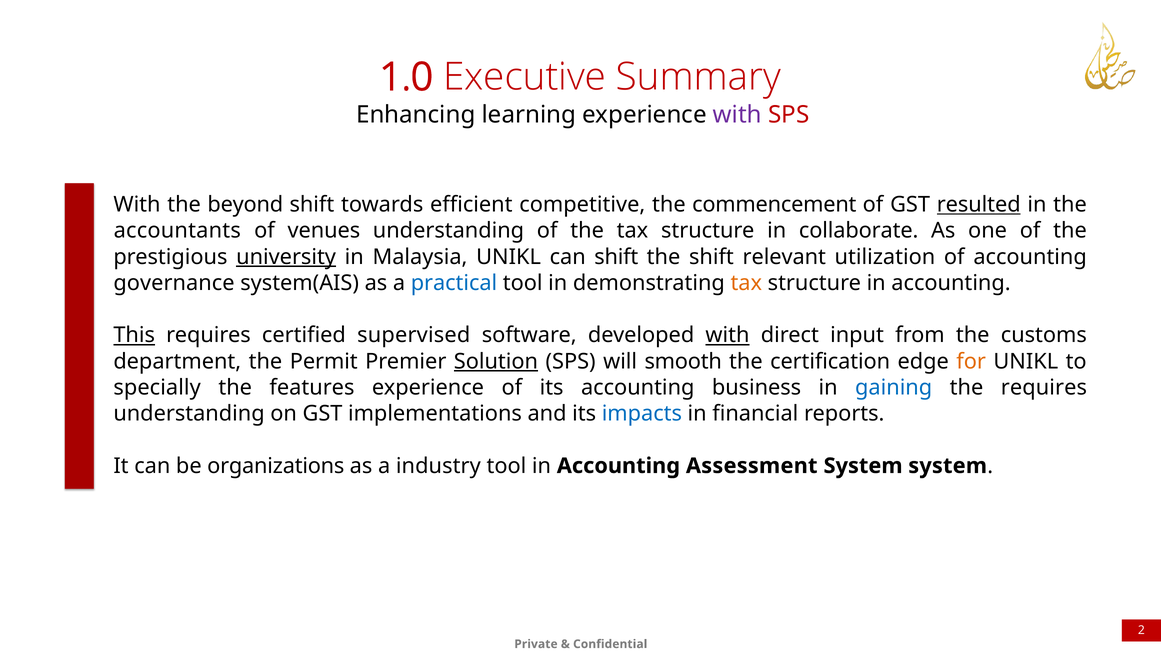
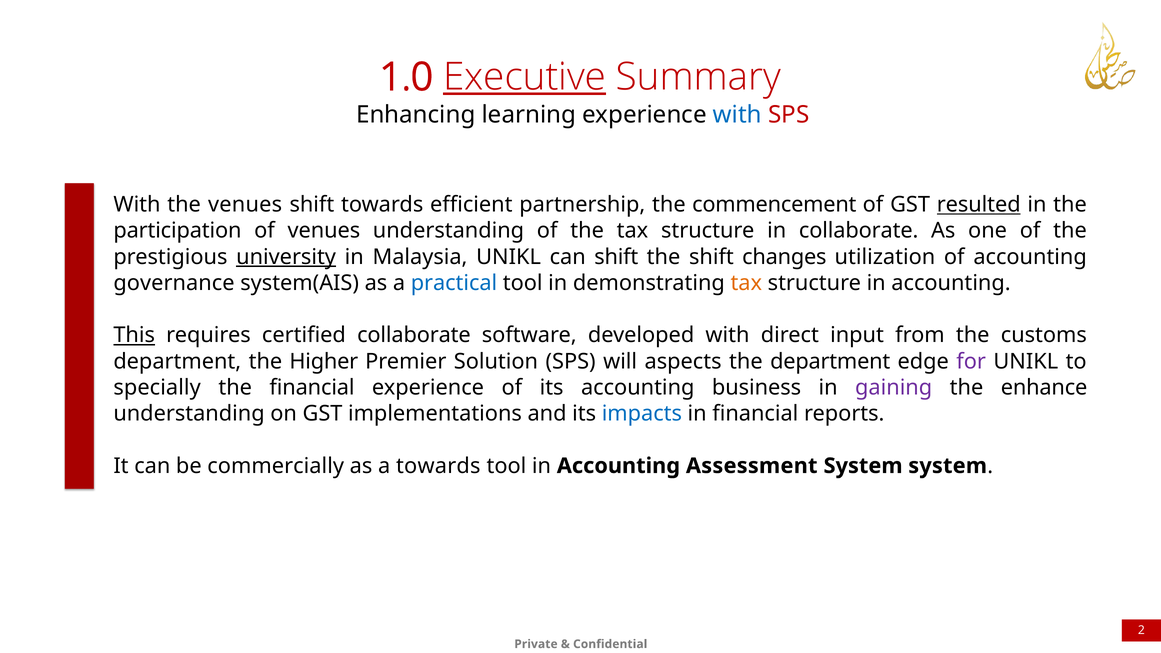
Executive underline: none -> present
with at (737, 115) colour: purple -> blue
the beyond: beyond -> venues
competitive: competitive -> partnership
accountants: accountants -> participation
relevant: relevant -> changes
certified supervised: supervised -> collaborate
with at (728, 335) underline: present -> none
Permit: Permit -> Higher
Solution underline: present -> none
smooth: smooth -> aspects
the certification: certification -> department
for colour: orange -> purple
the features: features -> financial
gaining colour: blue -> purple
the requires: requires -> enhance
organizations: organizations -> commercially
a industry: industry -> towards
